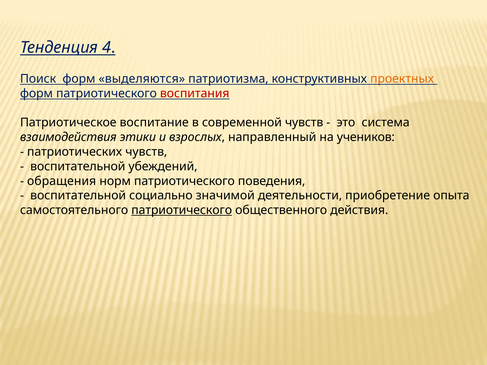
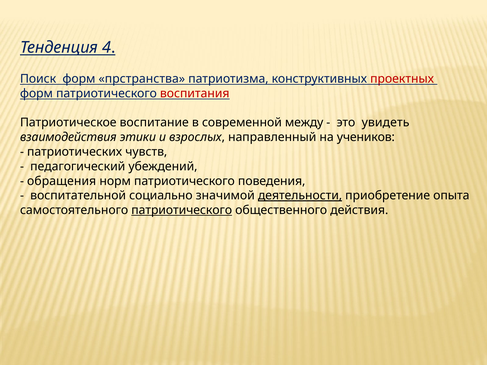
выделяются: выделяются -> прстранства
проектных colour: orange -> red
современной чувств: чувств -> между
система: система -> увидеть
воспитательной at (78, 167): воспитательной -> педагогический
деятельности underline: none -> present
